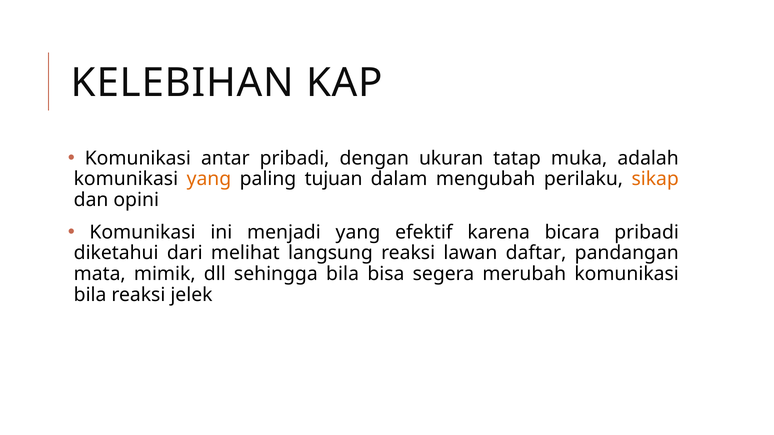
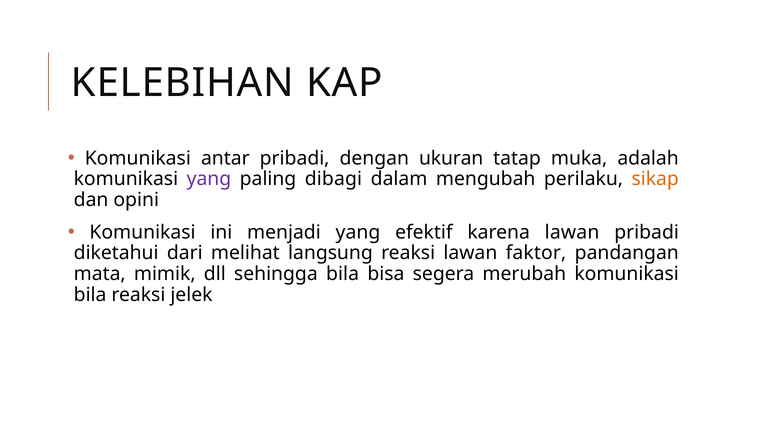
yang at (209, 179) colour: orange -> purple
tujuan: tujuan -> dibagi
karena bicara: bicara -> lawan
daftar: daftar -> faktor
